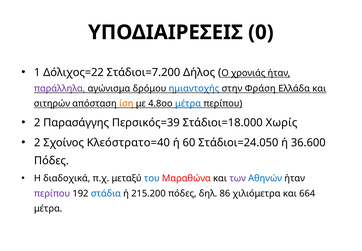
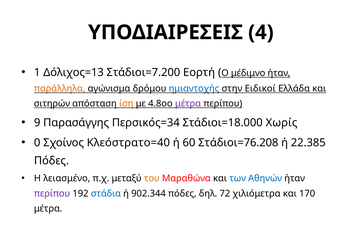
0: 0 -> 4
Δόλιχος=22: Δόλιχος=22 -> Δόλιχος=13
Δήλος: Δήλος -> Εορτή
χρονιάς: χρονιάς -> μέδιμνο
παράλληλα colour: purple -> orange
Φράση: Φράση -> Ειδικοί
μέτρα at (188, 103) colour: blue -> purple
2 at (37, 122): 2 -> 9
Περσικός=39: Περσικός=39 -> Περσικός=34
2 at (37, 142): 2 -> 0
Στάδιοι=24.050: Στάδιοι=24.050 -> Στάδιοι=76.208
36.600: 36.600 -> 22.385
διαδοχικά: διαδοχικά -> λειασμένο
του colour: blue -> orange
των colour: purple -> blue
215.200: 215.200 -> 902.344
86: 86 -> 72
664: 664 -> 170
